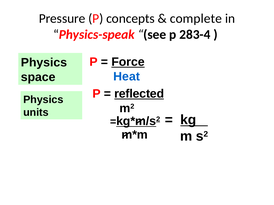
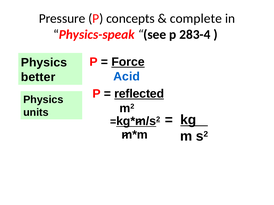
Heat: Heat -> Acid
space: space -> better
